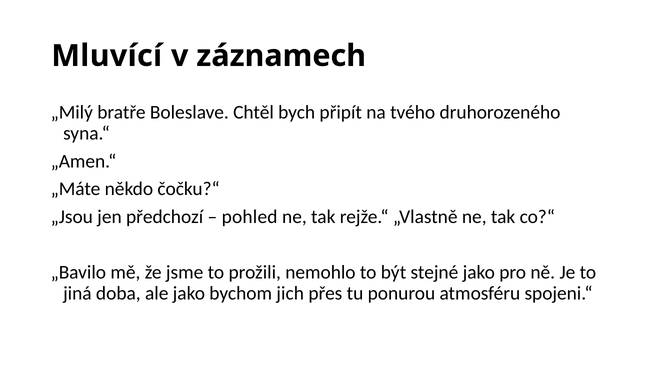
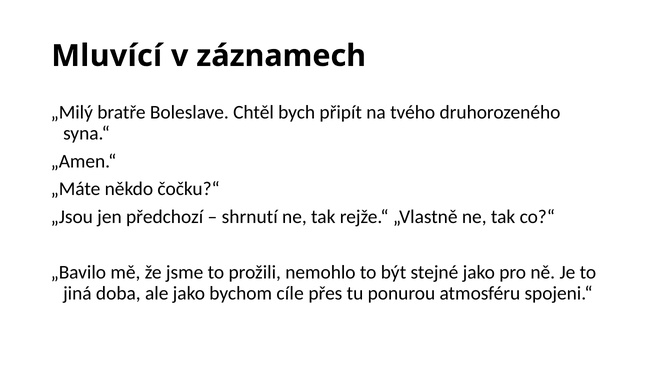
pohled: pohled -> shrnutí
jich: jich -> cíle
